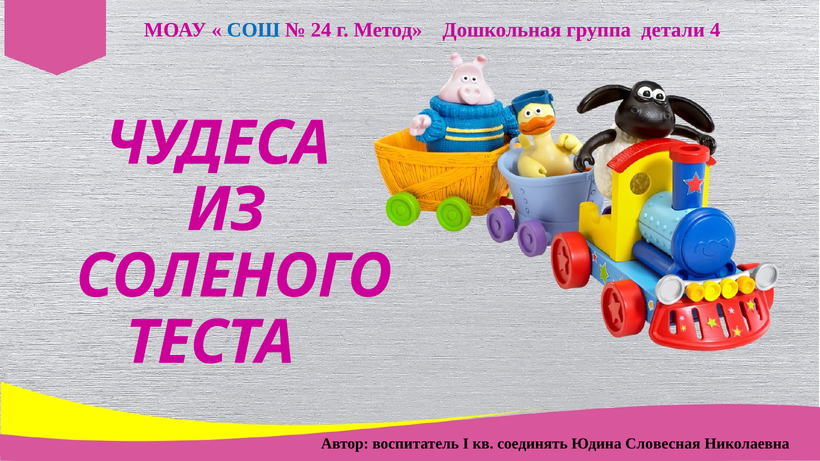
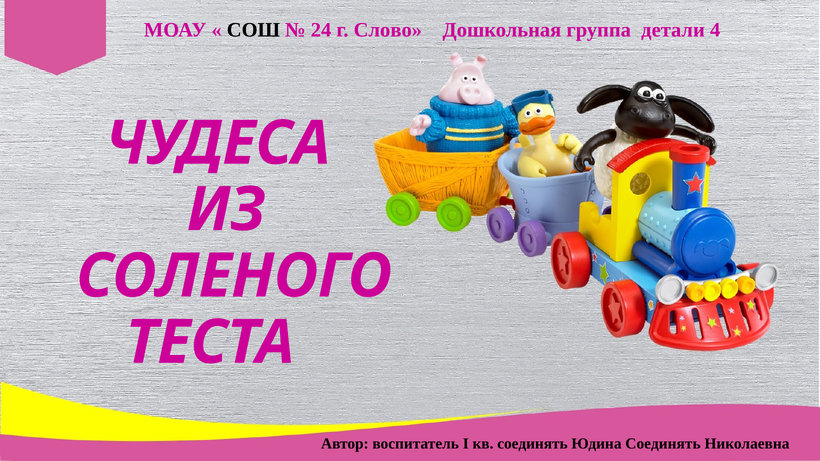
СОШ colour: blue -> black
Метод: Метод -> Слово
Юдина Словесная: Словесная -> Соединять
